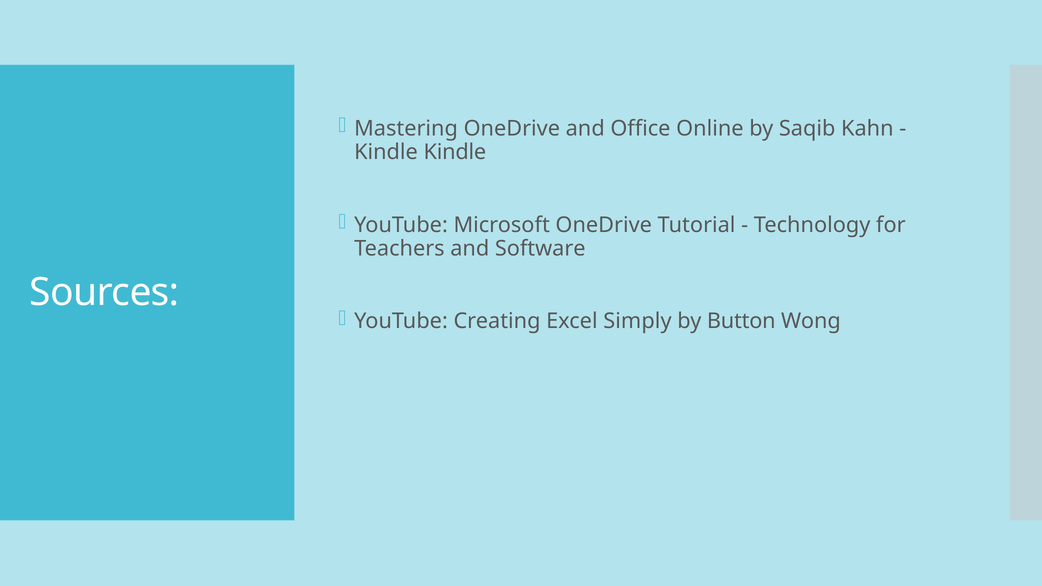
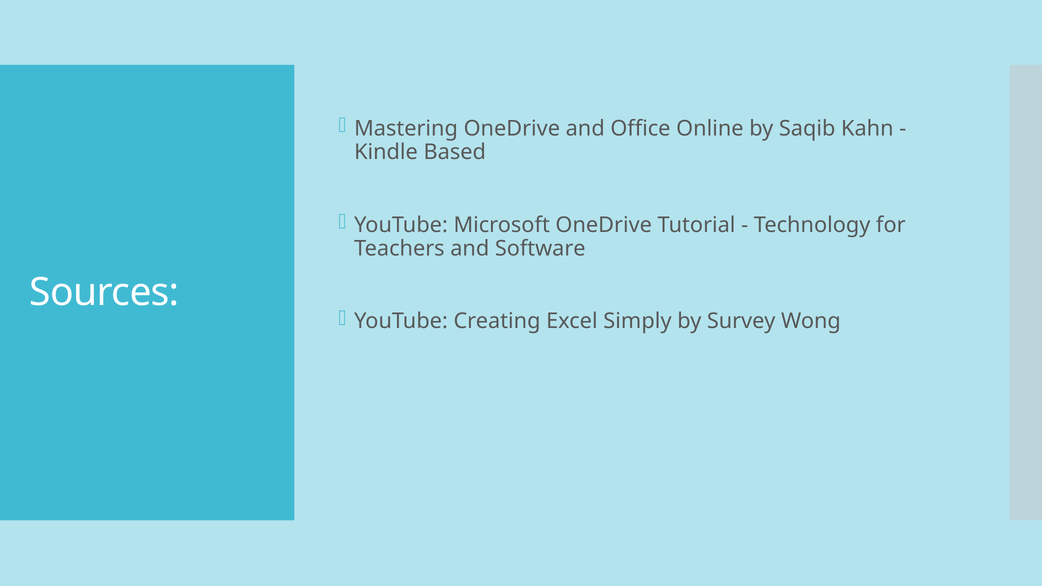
Kindle Kindle: Kindle -> Based
Button: Button -> Survey
